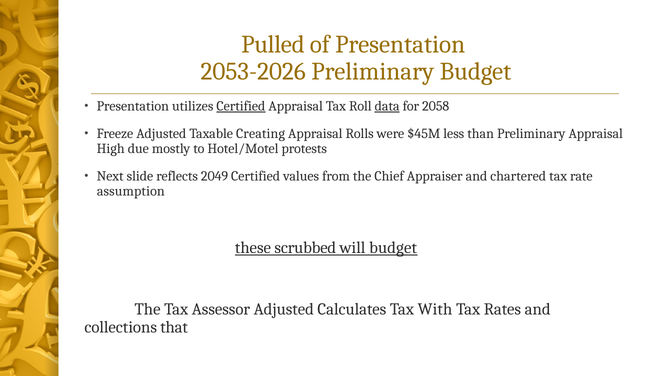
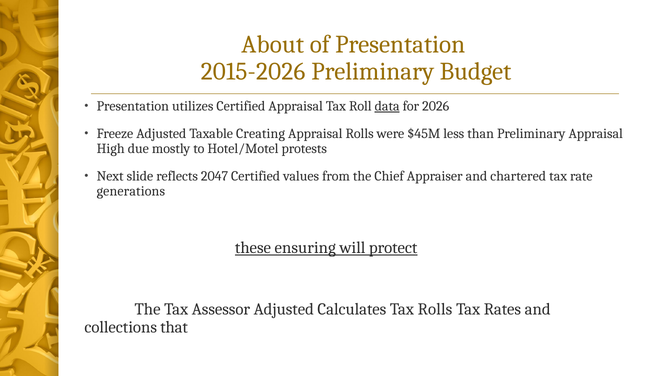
Pulled: Pulled -> About
2053-2026: 2053-2026 -> 2015-2026
Certified at (241, 106) underline: present -> none
2058: 2058 -> 2026
2049: 2049 -> 2047
assumption: assumption -> generations
scrubbed: scrubbed -> ensuring
will budget: budget -> protect
Tax With: With -> Rolls
